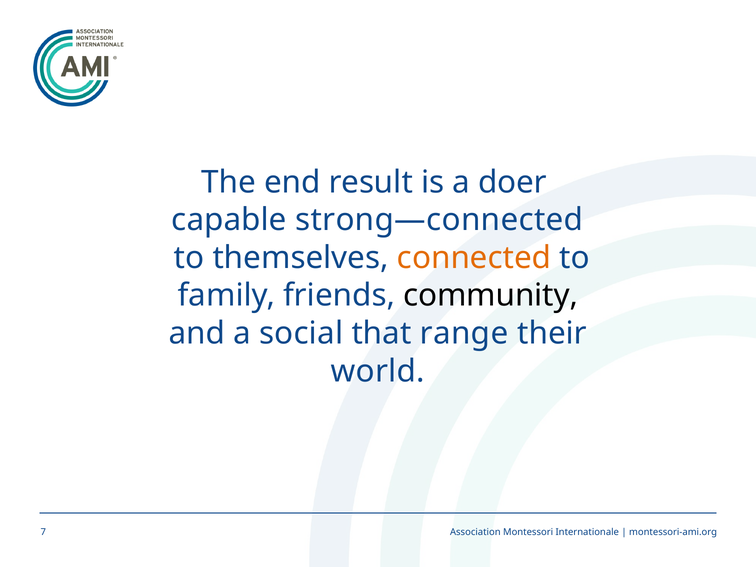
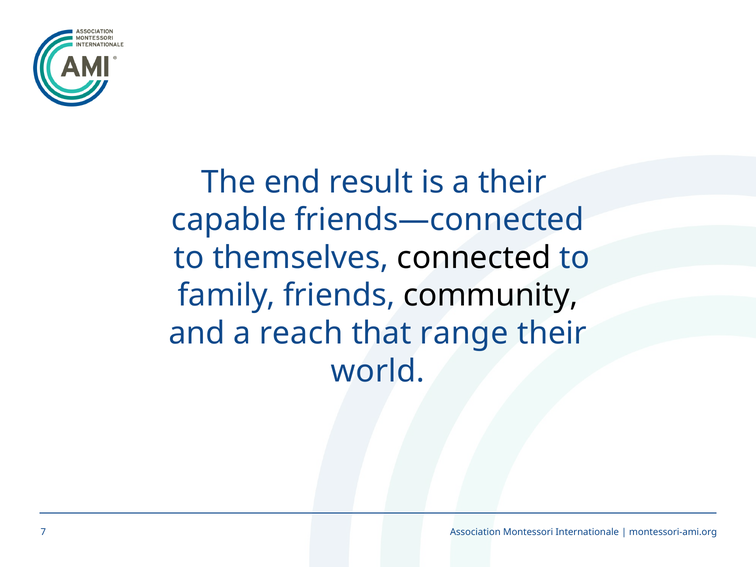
a doer: doer -> their
strong—connected: strong—connected -> friends—connected
connected colour: orange -> black
social: social -> reach
